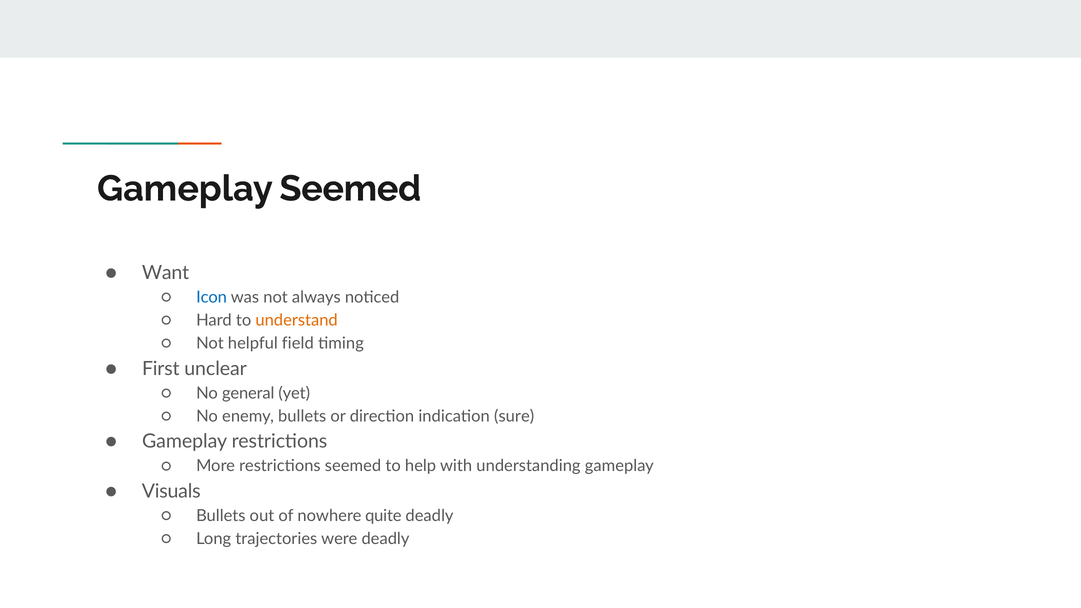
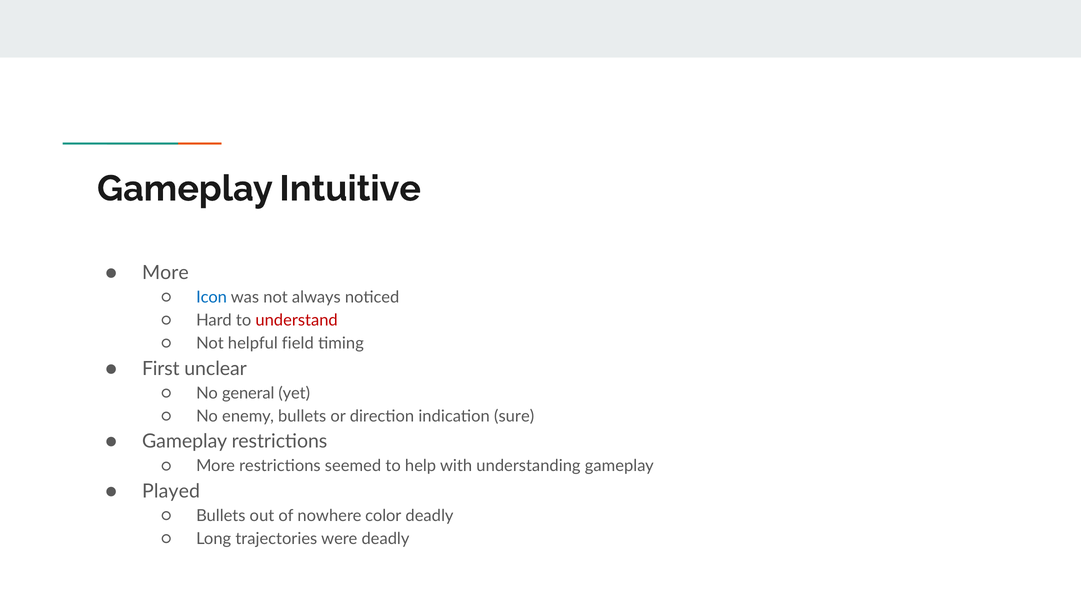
Gameplay Seemed: Seemed -> Intuitive
Want at (166, 273): Want -> More
understand colour: orange -> red
Visuals: Visuals -> Played
quite: quite -> color
